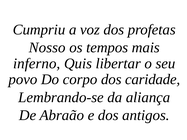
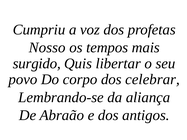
inferno: inferno -> surgido
caridade: caridade -> celebrar
